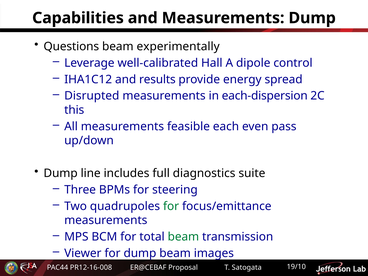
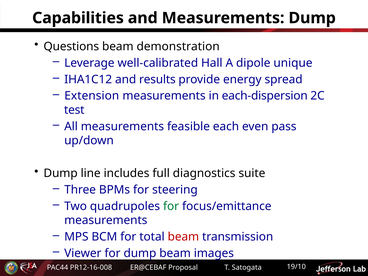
experimentally: experimentally -> demonstration
control: control -> unique
Disrupted: Disrupted -> Extension
this: this -> test
beam at (183, 237) colour: green -> red
